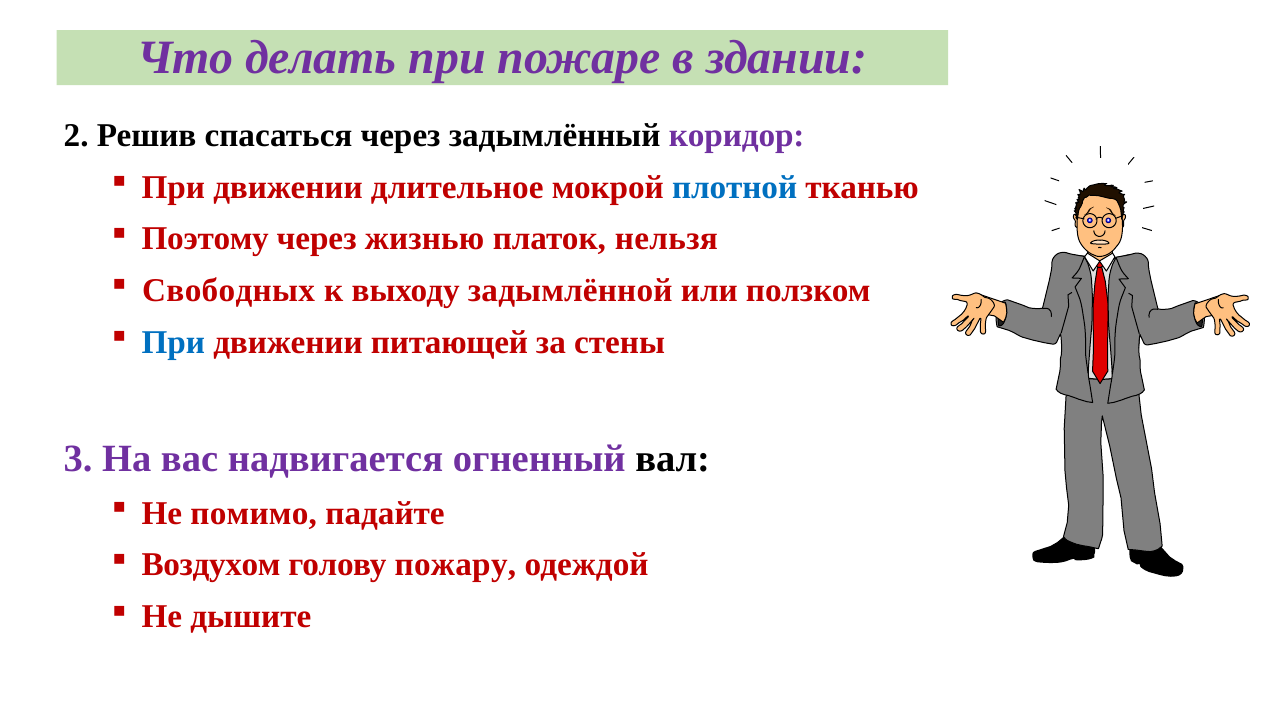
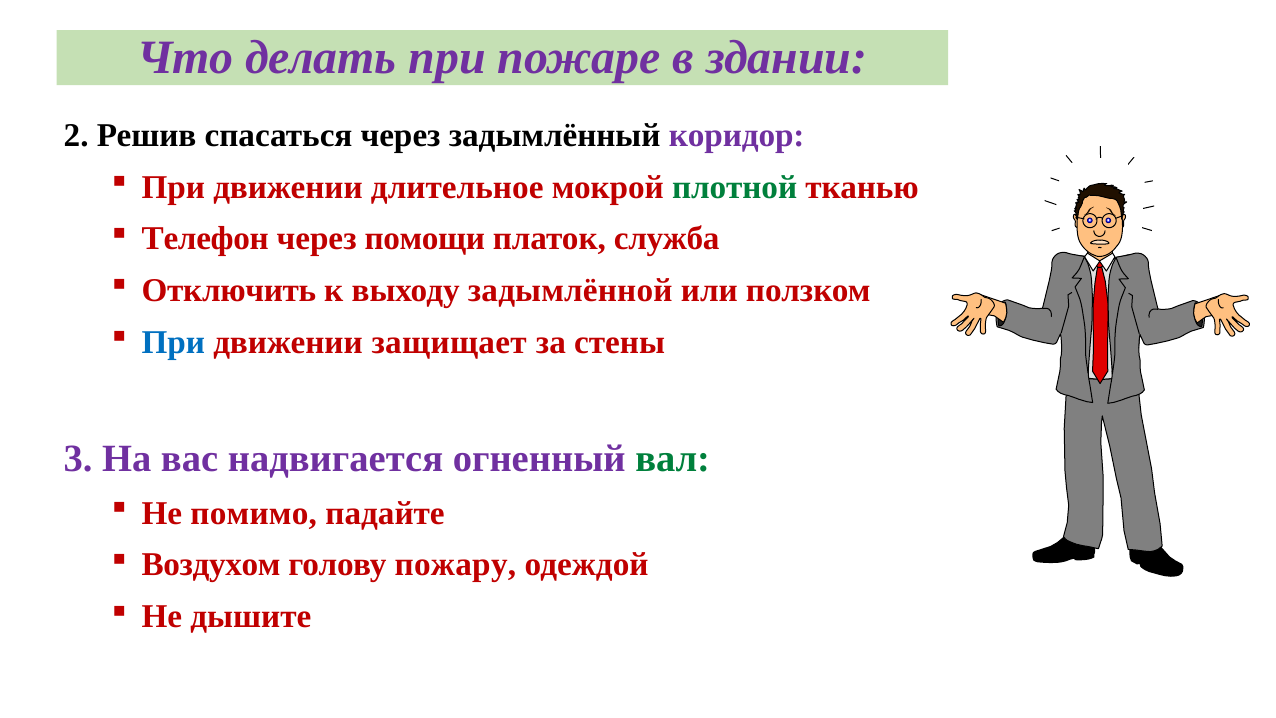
плотной colour: blue -> green
Поэтому: Поэтому -> Телефон
жизнью: жизнью -> помощи
нельзя: нельзя -> служба
Свободных: Свободных -> Отключить
питающей: питающей -> защищает
вал colour: black -> green
